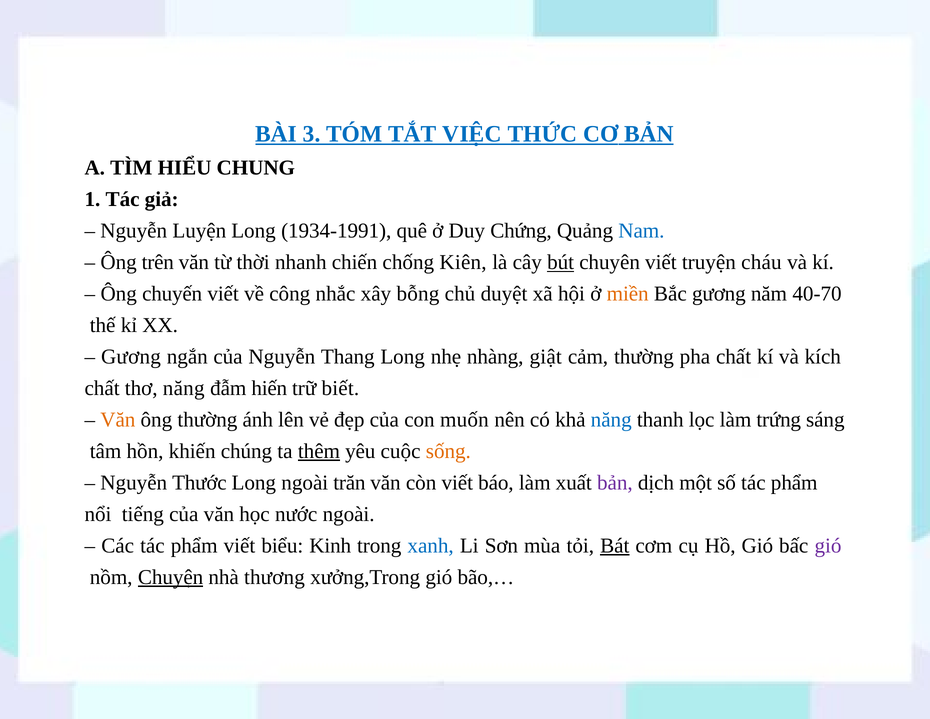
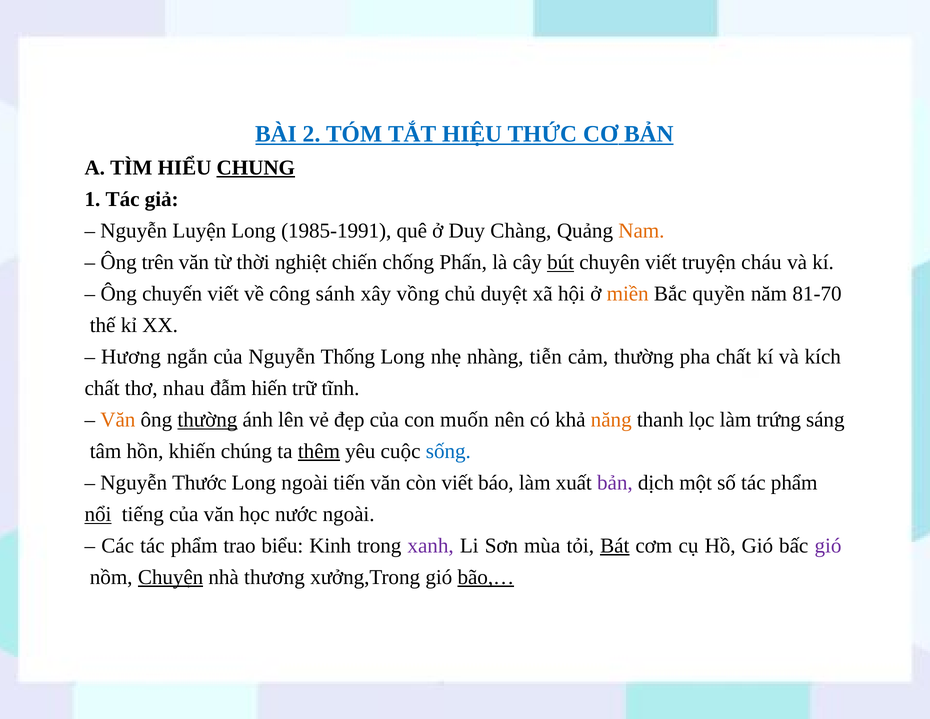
3: 3 -> 2
VIỆC: VIỆC -> HIỆU
CHUNG underline: none -> present
1934-1991: 1934-1991 -> 1985-1991
Chứng: Chứng -> Chàng
Nam colour: blue -> orange
nhanh: nhanh -> nghiệt
Kiên: Kiên -> Phấn
nhắc: nhắc -> sánh
bỗng: bỗng -> vồng
Bắc gương: gương -> quyền
40-70: 40-70 -> 81-70
Gương at (131, 357): Gương -> Hương
Thang: Thang -> Thống
giật: giật -> tiễn
thơ năng: năng -> nhau
biết: biết -> tĩnh
thường at (207, 420) underline: none -> present
năng at (611, 420) colour: blue -> orange
sống colour: orange -> blue
trăn: trăn -> tiến
nổi underline: none -> present
phẩm viết: viết -> trao
xanh colour: blue -> purple
bão,… underline: none -> present
